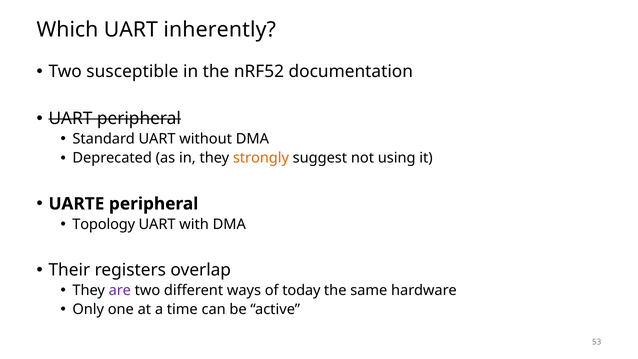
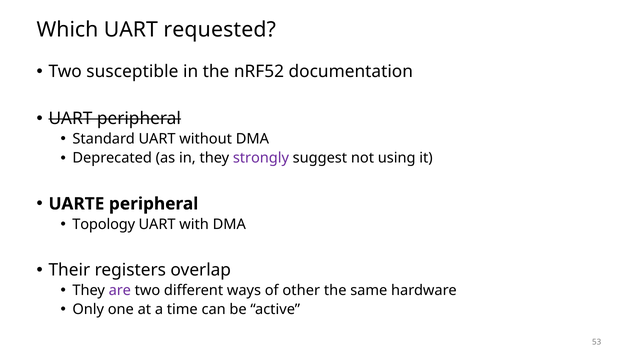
inherently: inherently -> requested
strongly colour: orange -> purple
today: today -> other
